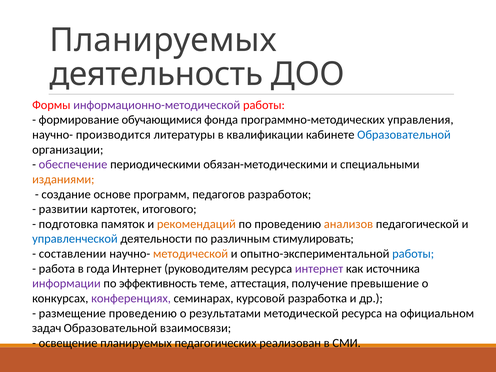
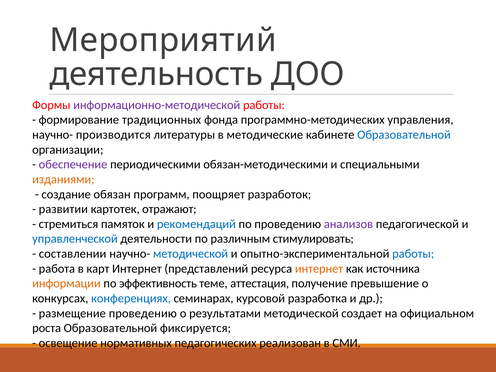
Планируемых at (163, 40): Планируемых -> Мероприятий
обучающимися: обучающимися -> традиционных
квалификации: квалификации -> методические
основе: основе -> обязан
педагогов: педагогов -> поощряет
итогового: итогового -> отражают
подготовка: подготовка -> стремиться
рекомендаций colour: orange -> blue
анализов colour: orange -> purple
методической at (191, 254) colour: orange -> blue
года: года -> карт
руководителям: руководителям -> представлений
интернет at (319, 269) colour: purple -> orange
информации colour: purple -> orange
конференциях colour: purple -> blue
методической ресурса: ресурса -> создает
задач: задач -> роста
взаимосвязи: взаимосвязи -> фиксируется
освещение планируемых: планируемых -> нормативных
